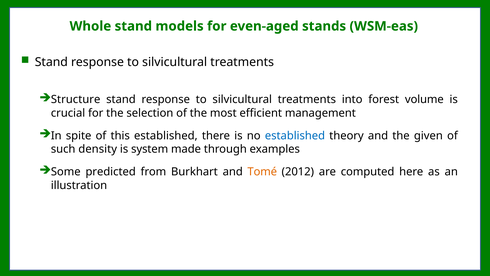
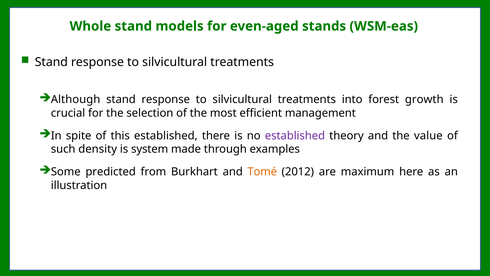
Structure: Structure -> Although
volume: volume -> growth
established at (295, 135) colour: blue -> purple
given: given -> value
computed: computed -> maximum
